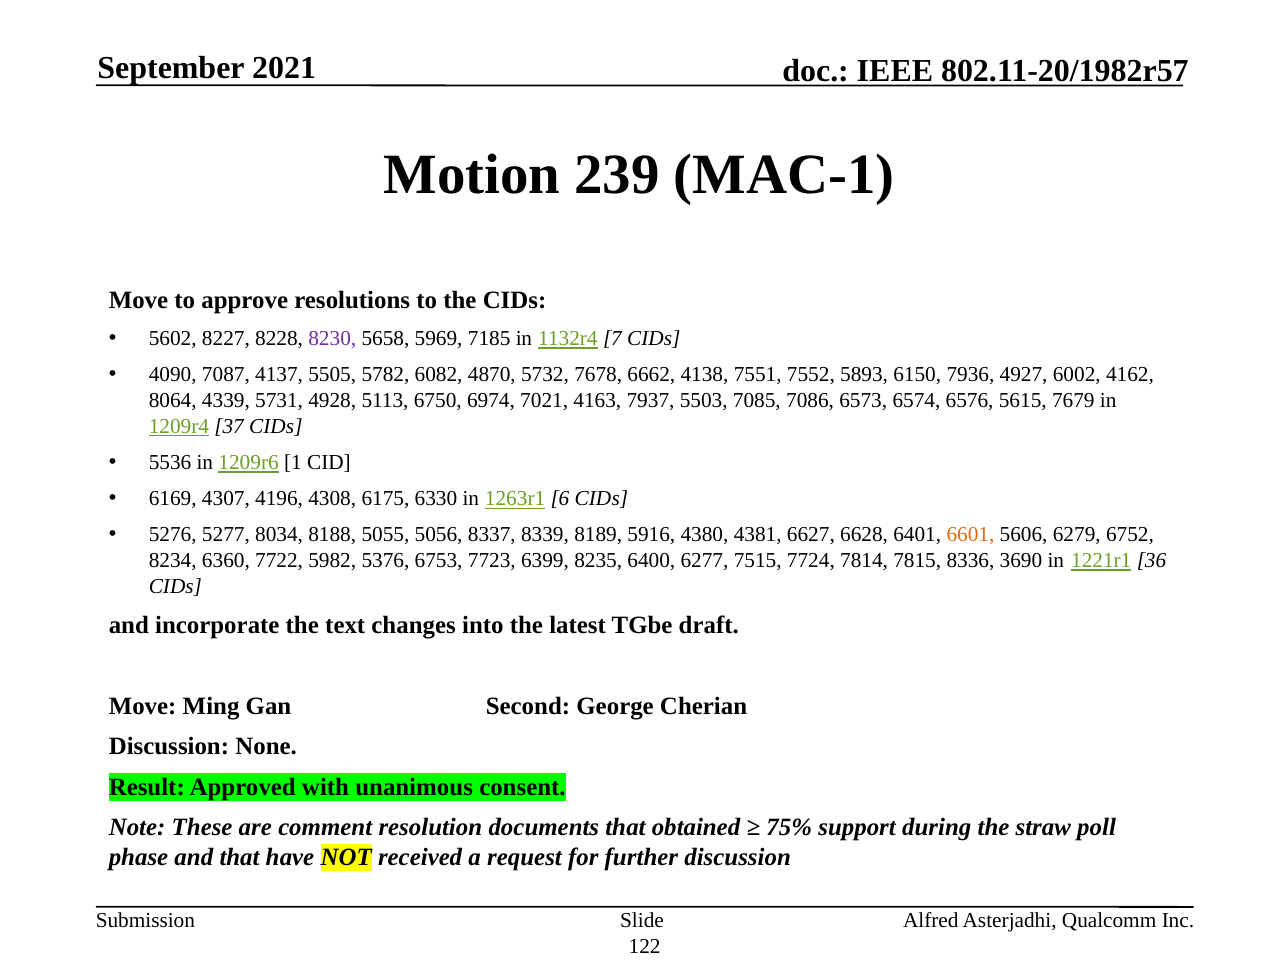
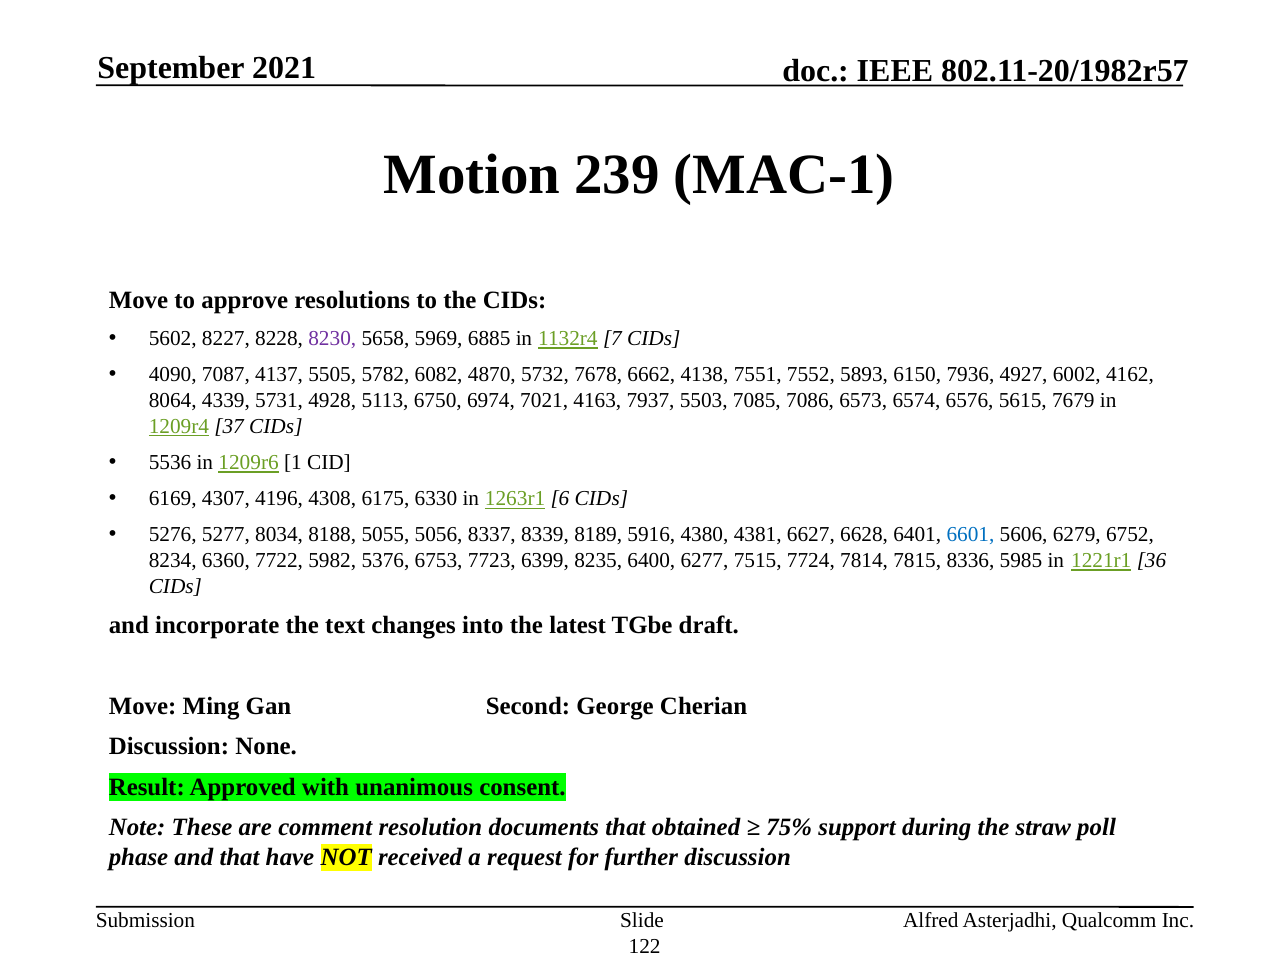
7185: 7185 -> 6885
6601 colour: orange -> blue
3690: 3690 -> 5985
